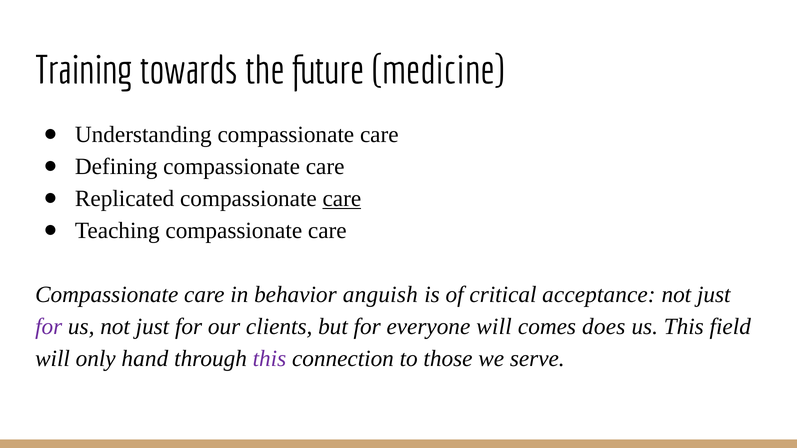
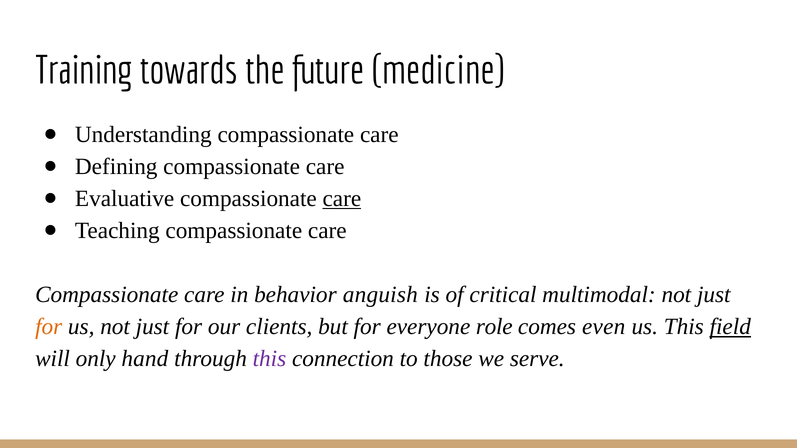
Replicated: Replicated -> Evaluative
acceptance: acceptance -> multimodal
for at (49, 327) colour: purple -> orange
everyone will: will -> role
does: does -> even
field underline: none -> present
